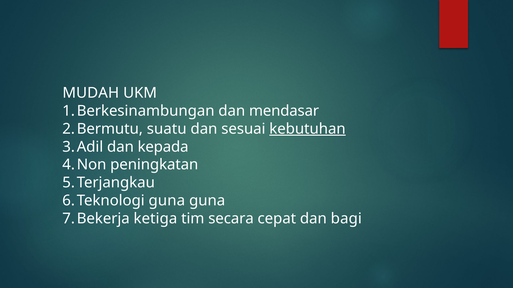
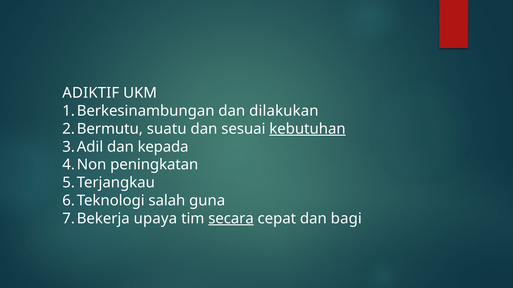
MUDAH: MUDAH -> ADIKTIF
mendasar: mendasar -> dilakukan
guna at (167, 201): guna -> salah
ketiga: ketiga -> upaya
secara underline: none -> present
